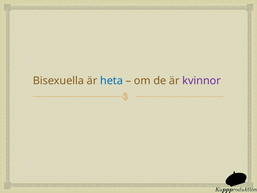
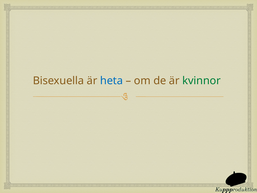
kvinnor colour: purple -> green
